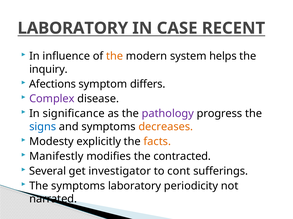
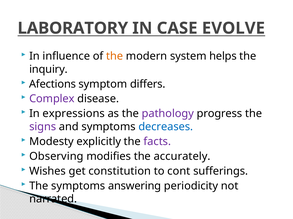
RECENT: RECENT -> EVOLVE
significance: significance -> expressions
signs colour: blue -> purple
decreases colour: orange -> blue
facts colour: orange -> purple
Manifestly: Manifestly -> Observing
contracted: contracted -> accurately
Several: Several -> Wishes
investigator: investigator -> constitution
symptoms laboratory: laboratory -> answering
